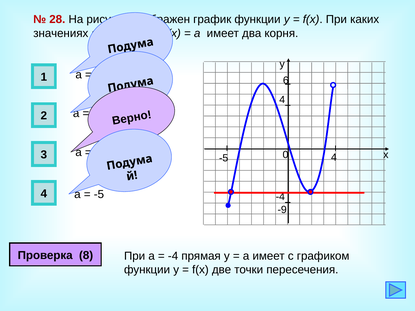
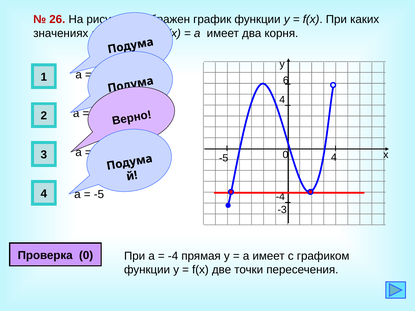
28: 28 -> 26
-9: -9 -> -3
Проверка 8: 8 -> 0
